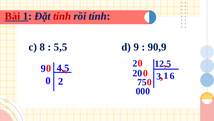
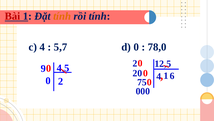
tính at (62, 16) colour: red -> orange
c 8: 8 -> 4
5,5: 5,5 -> 5,7
d 9: 9 -> 0
90,9: 90,9 -> 78,0
20 3: 3 -> 4
